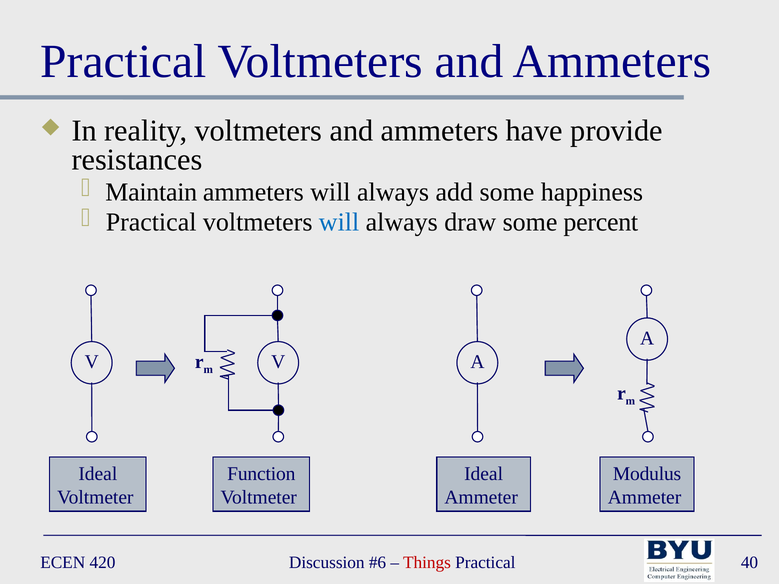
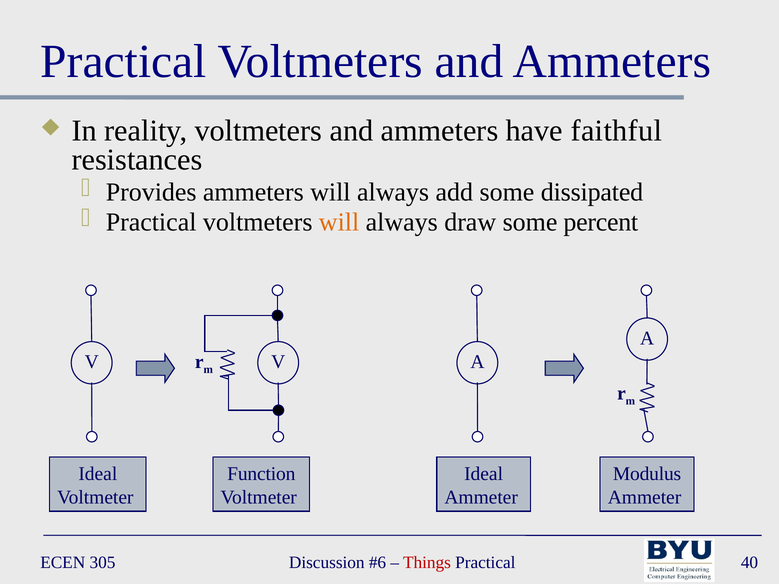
provide: provide -> faithful
Maintain: Maintain -> Provides
happiness: happiness -> dissipated
will at (339, 222) colour: blue -> orange
420: 420 -> 305
